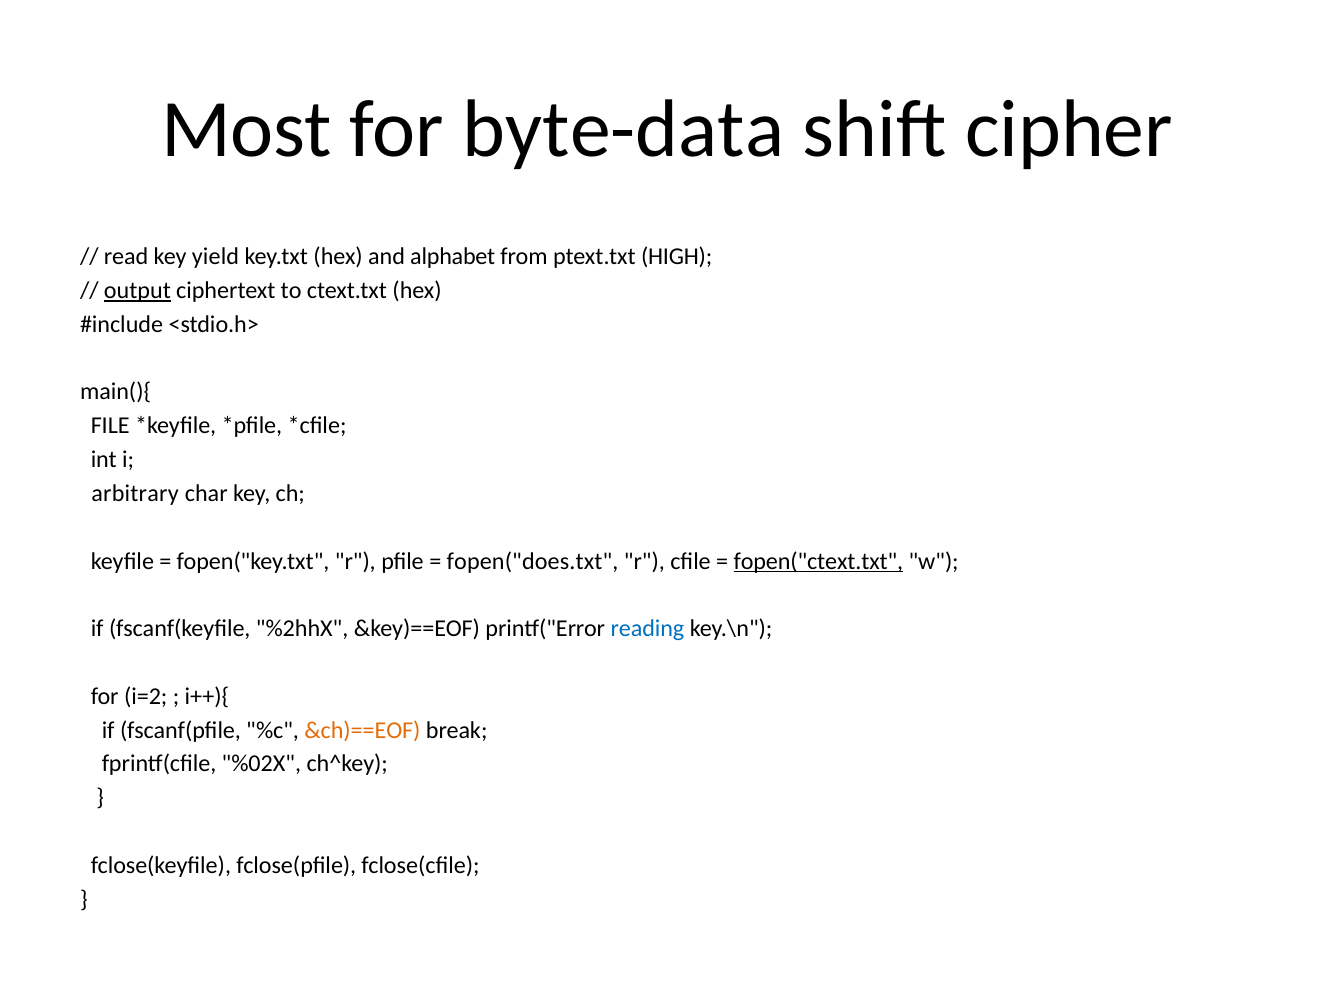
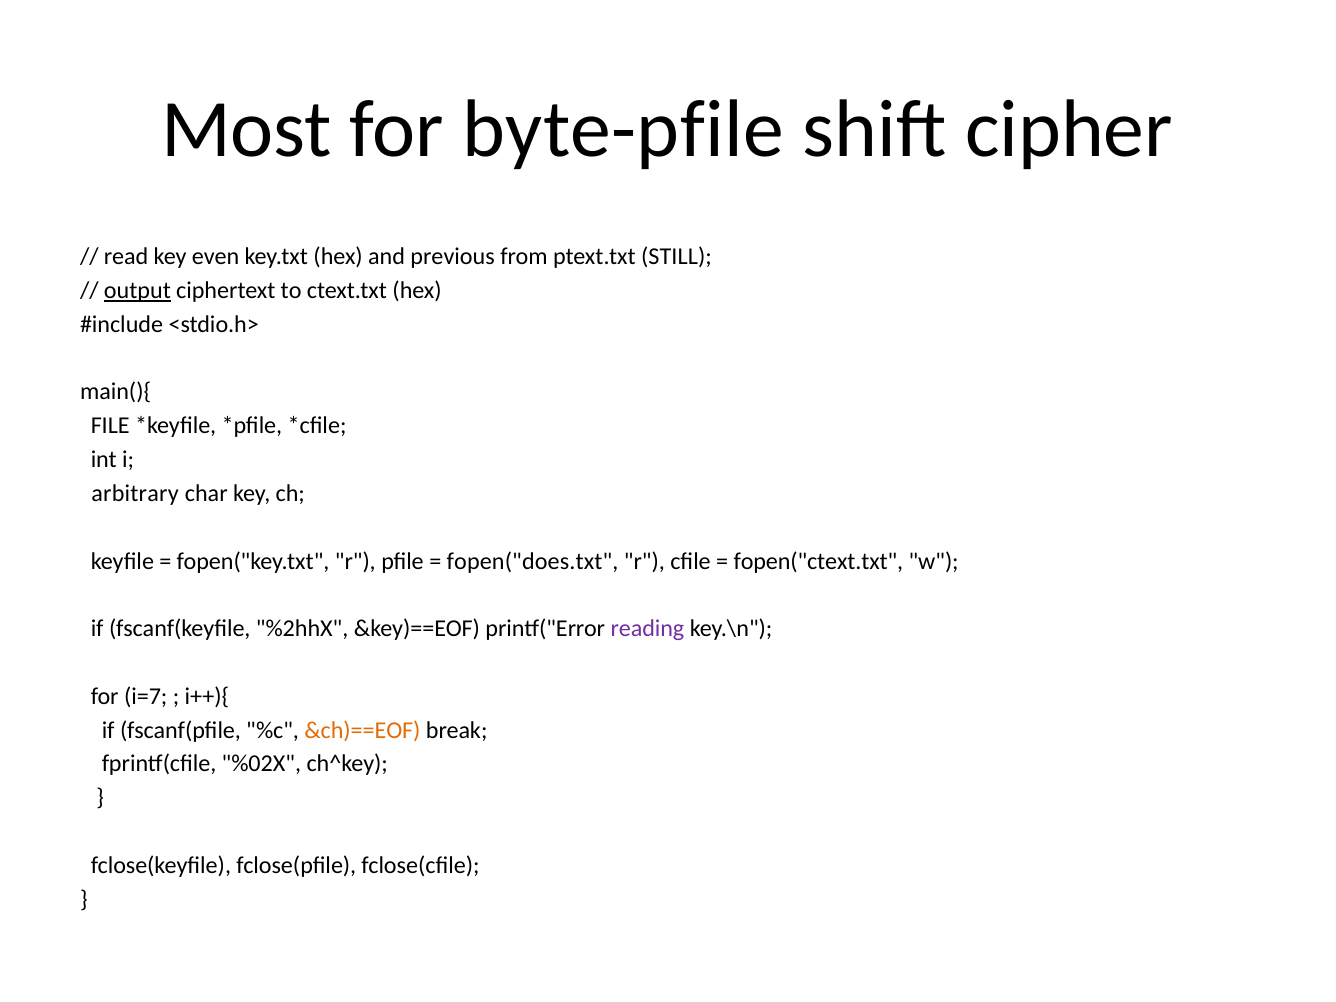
byte-data: byte-data -> byte-pfile
yield: yield -> even
alphabet: alphabet -> previous
HIGH: HIGH -> STILL
fopen("ctext.txt underline: present -> none
reading colour: blue -> purple
i=2: i=2 -> i=7
